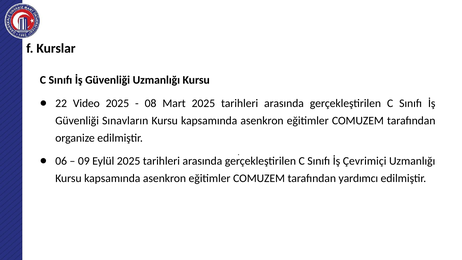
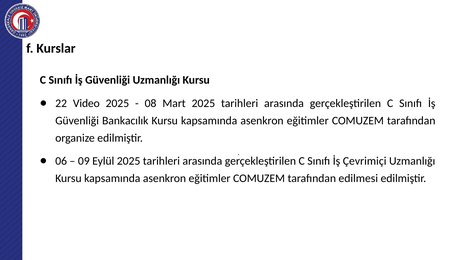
Sınavların: Sınavların -> Bankacılık
yardımcı: yardımcı -> edilmesi
